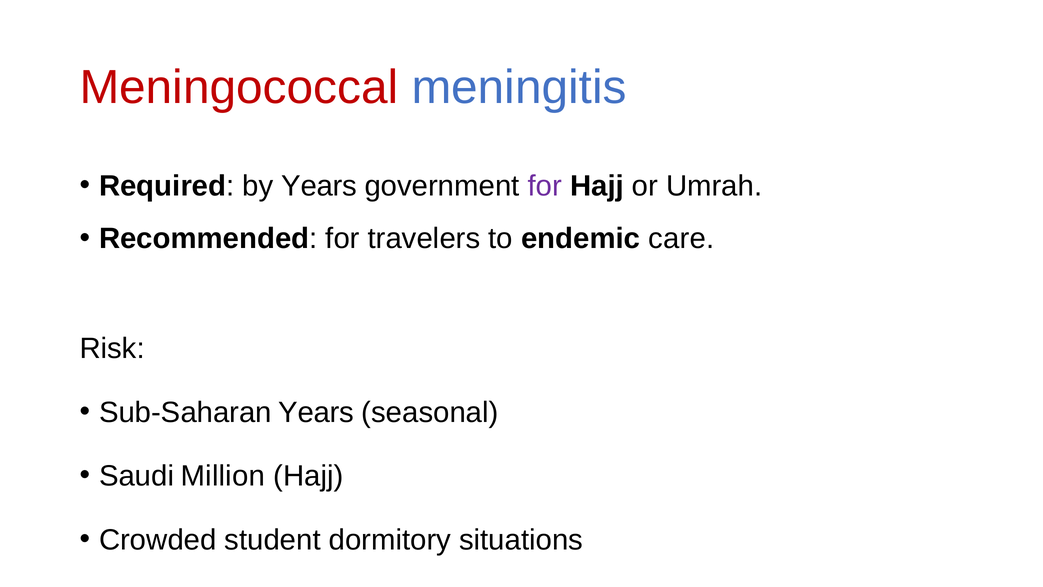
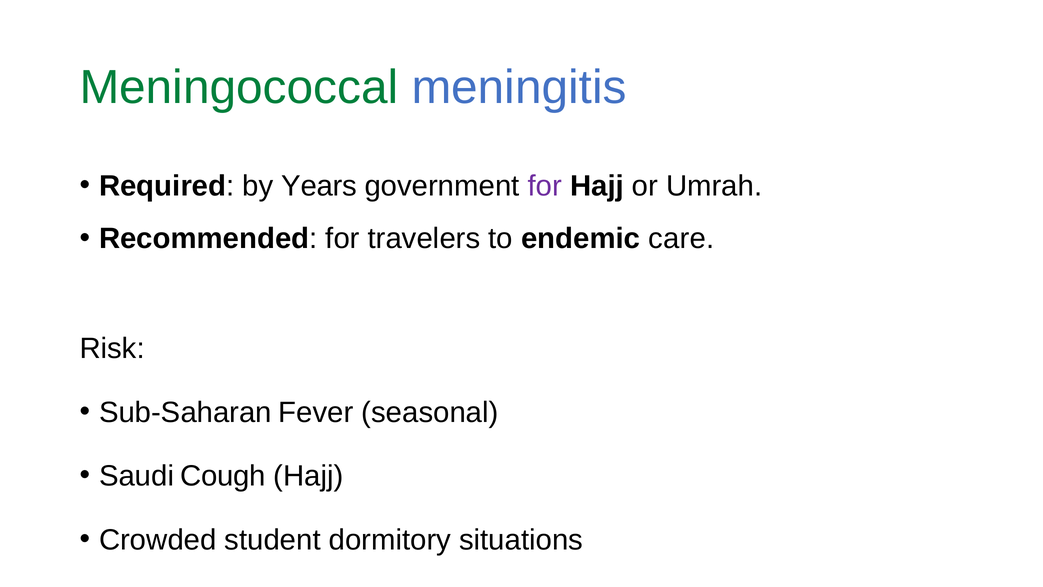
Meningococcal colour: red -> green
Sub-Saharan Years: Years -> Fever
Million: Million -> Cough
